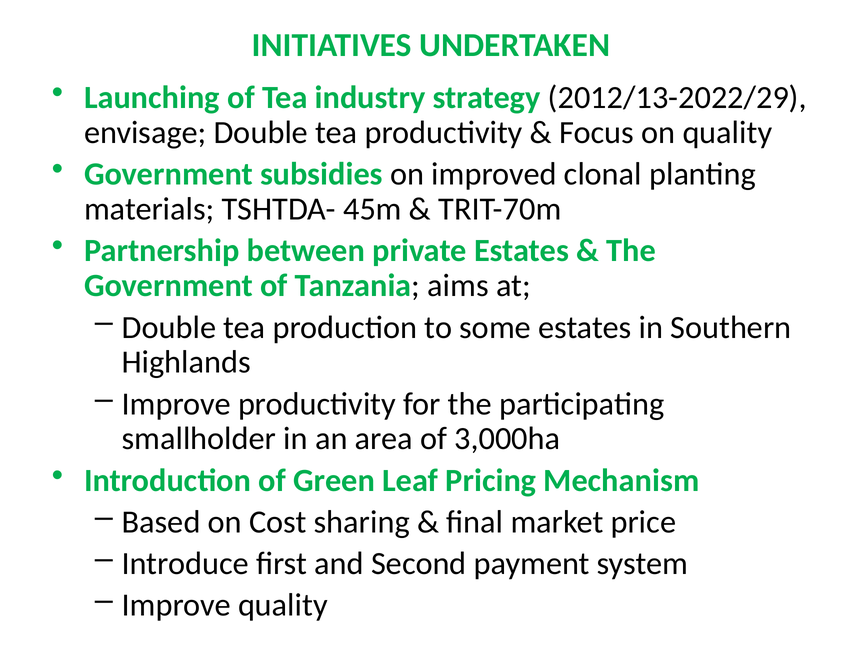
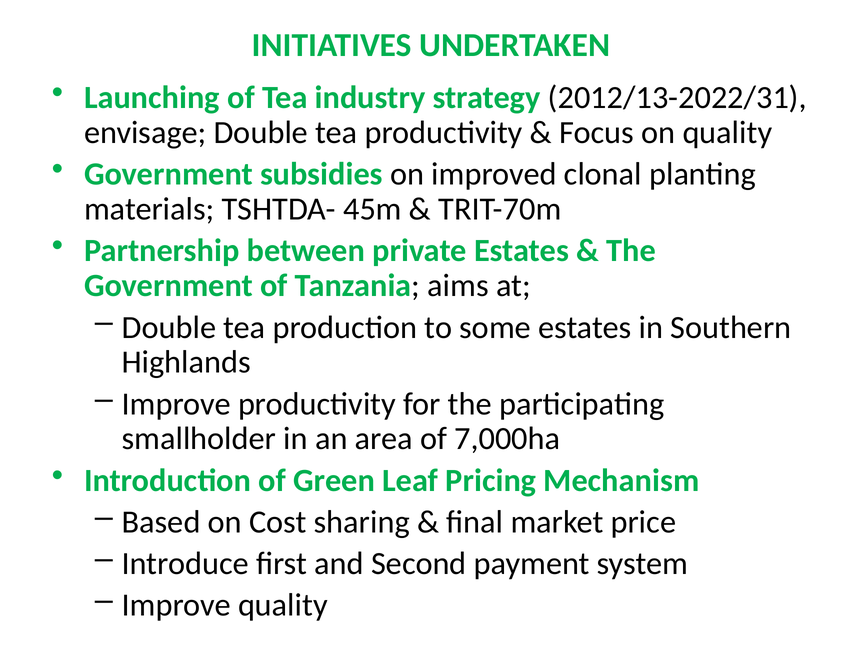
2012/13-2022/29: 2012/13-2022/29 -> 2012/13-2022/31
3,000ha: 3,000ha -> 7,000ha
